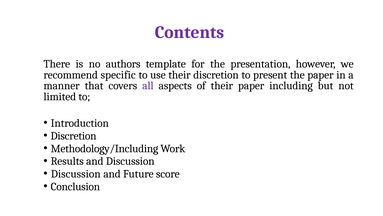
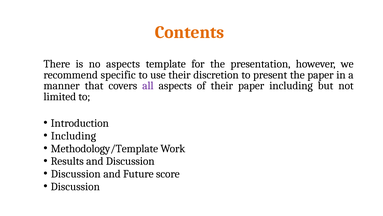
Contents colour: purple -> orange
no authors: authors -> aspects
Discretion at (74, 136): Discretion -> Including
Methodology/Including: Methodology/Including -> Methodology/Template
Conclusion at (75, 186): Conclusion -> Discussion
